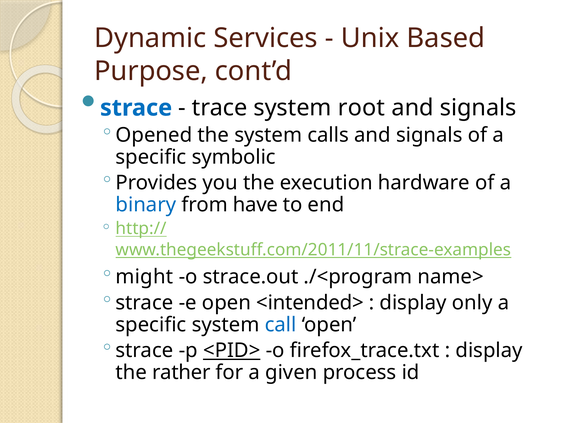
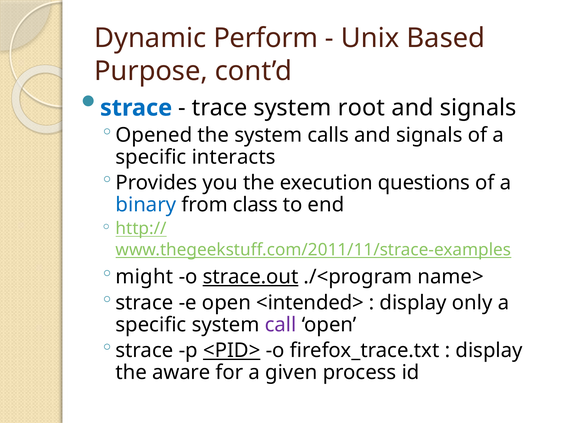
Services: Services -> Perform
symbolic: symbolic -> interacts
hardware: hardware -> questions
have: have -> class
strace.out underline: none -> present
call colour: blue -> purple
rather: rather -> aware
